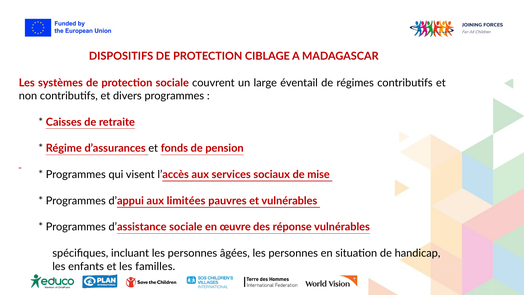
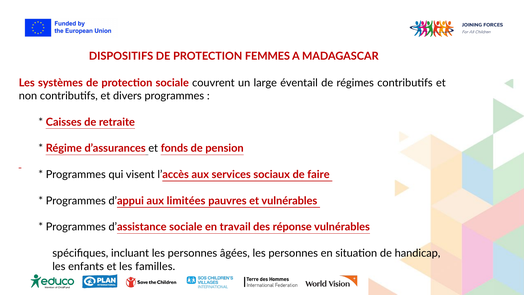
CIBLAGE: CIBLAGE -> FEMMES
mise: mise -> faire
œuvre: œuvre -> travail
